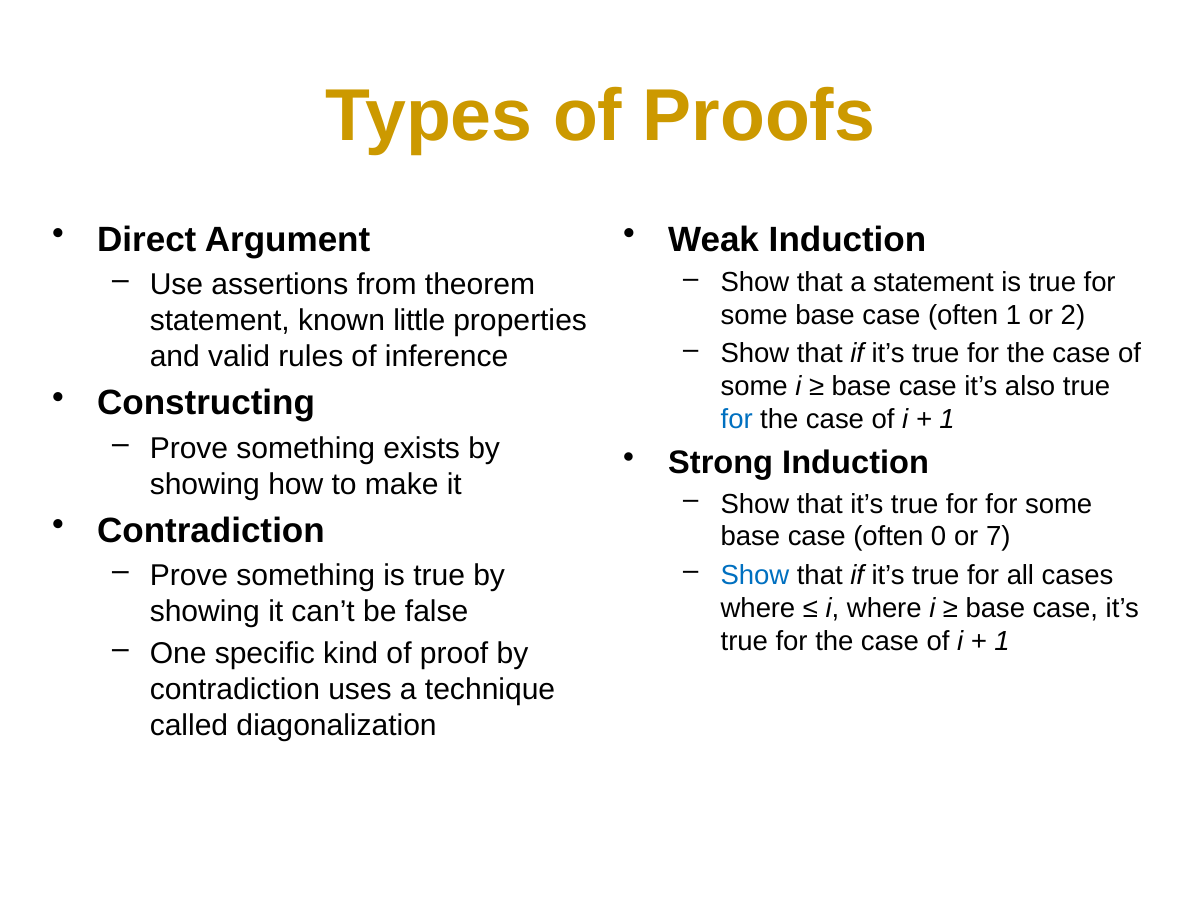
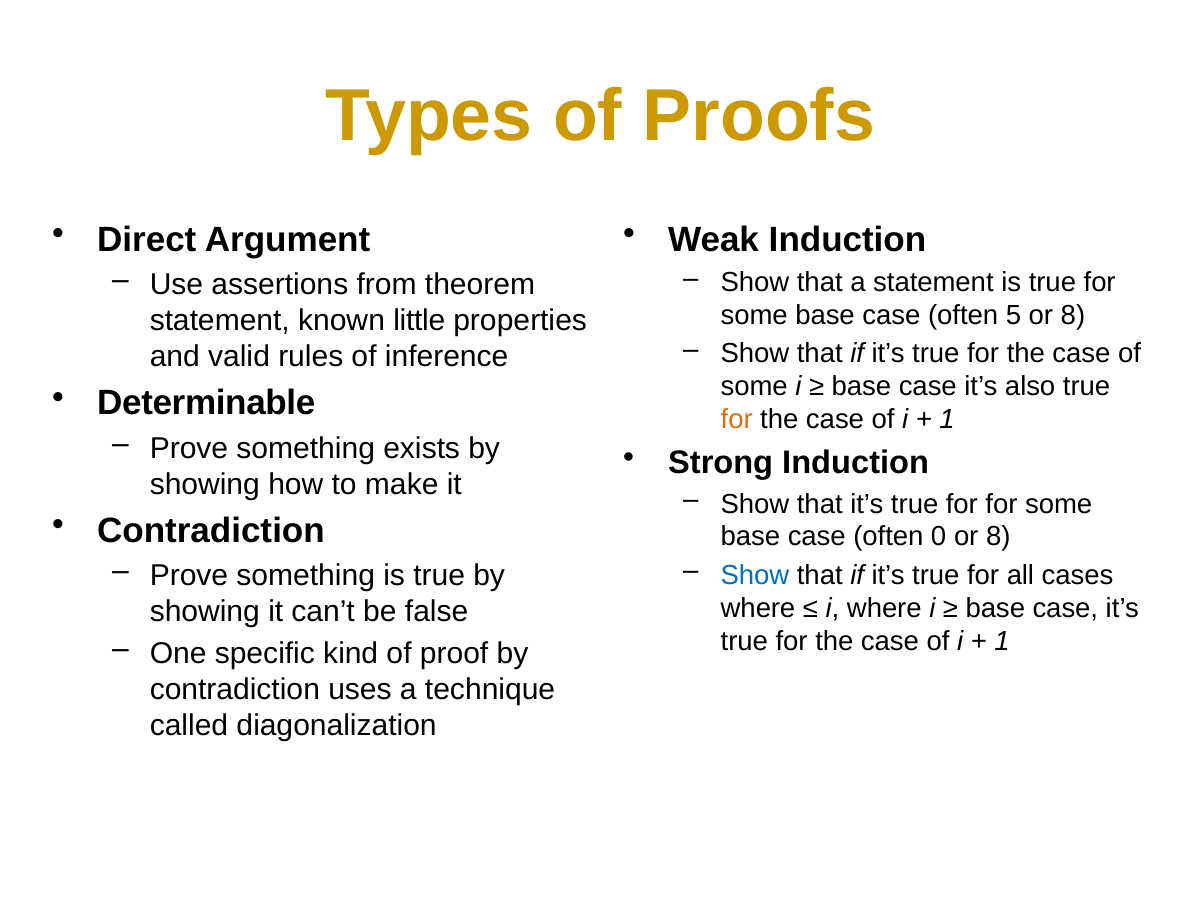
often 1: 1 -> 5
2 at (1073, 315): 2 -> 8
Constructing: Constructing -> Determinable
for at (737, 420) colour: blue -> orange
0 or 7: 7 -> 8
